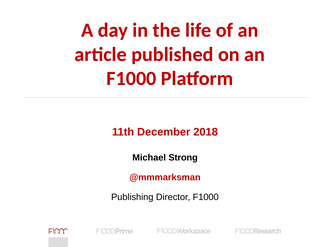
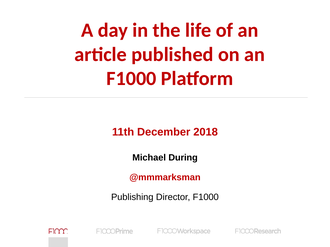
Strong: Strong -> During
